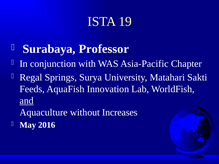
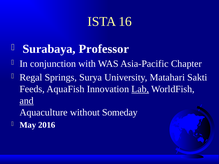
19: 19 -> 16
Lab underline: none -> present
Increases: Increases -> Someday
